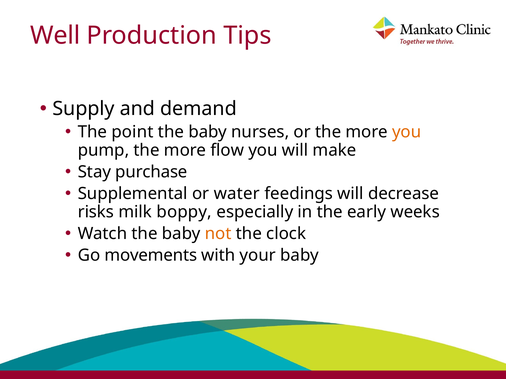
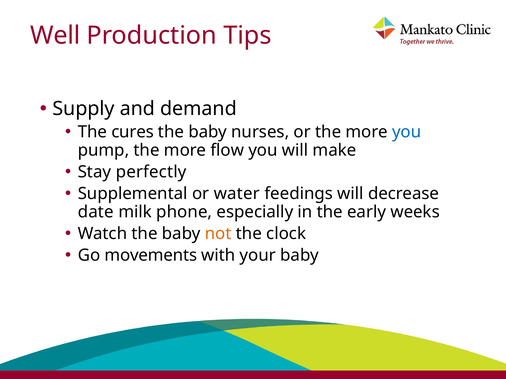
point: point -> cures
you at (407, 132) colour: orange -> blue
purchase: purchase -> perfectly
risks: risks -> date
boppy: boppy -> phone
